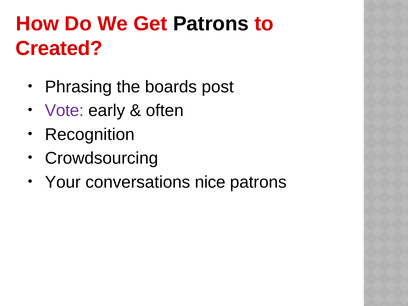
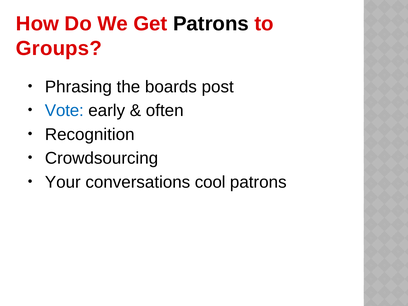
Created: Created -> Groups
Vote colour: purple -> blue
nice: nice -> cool
